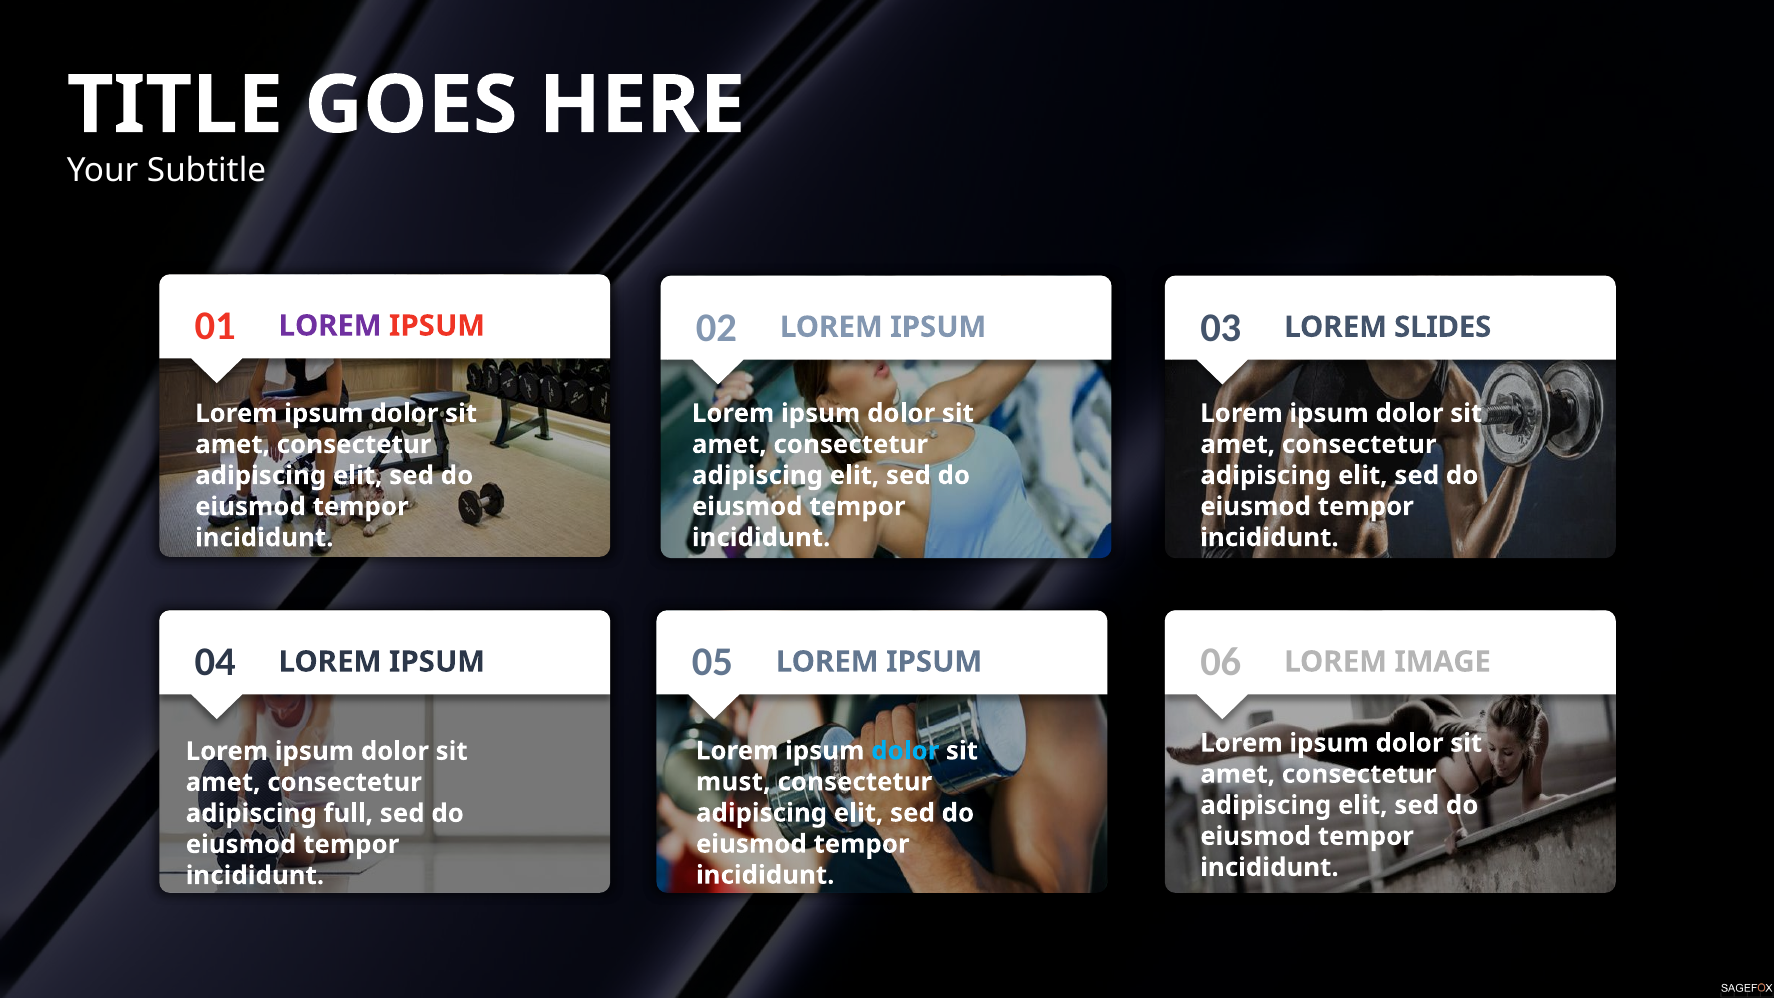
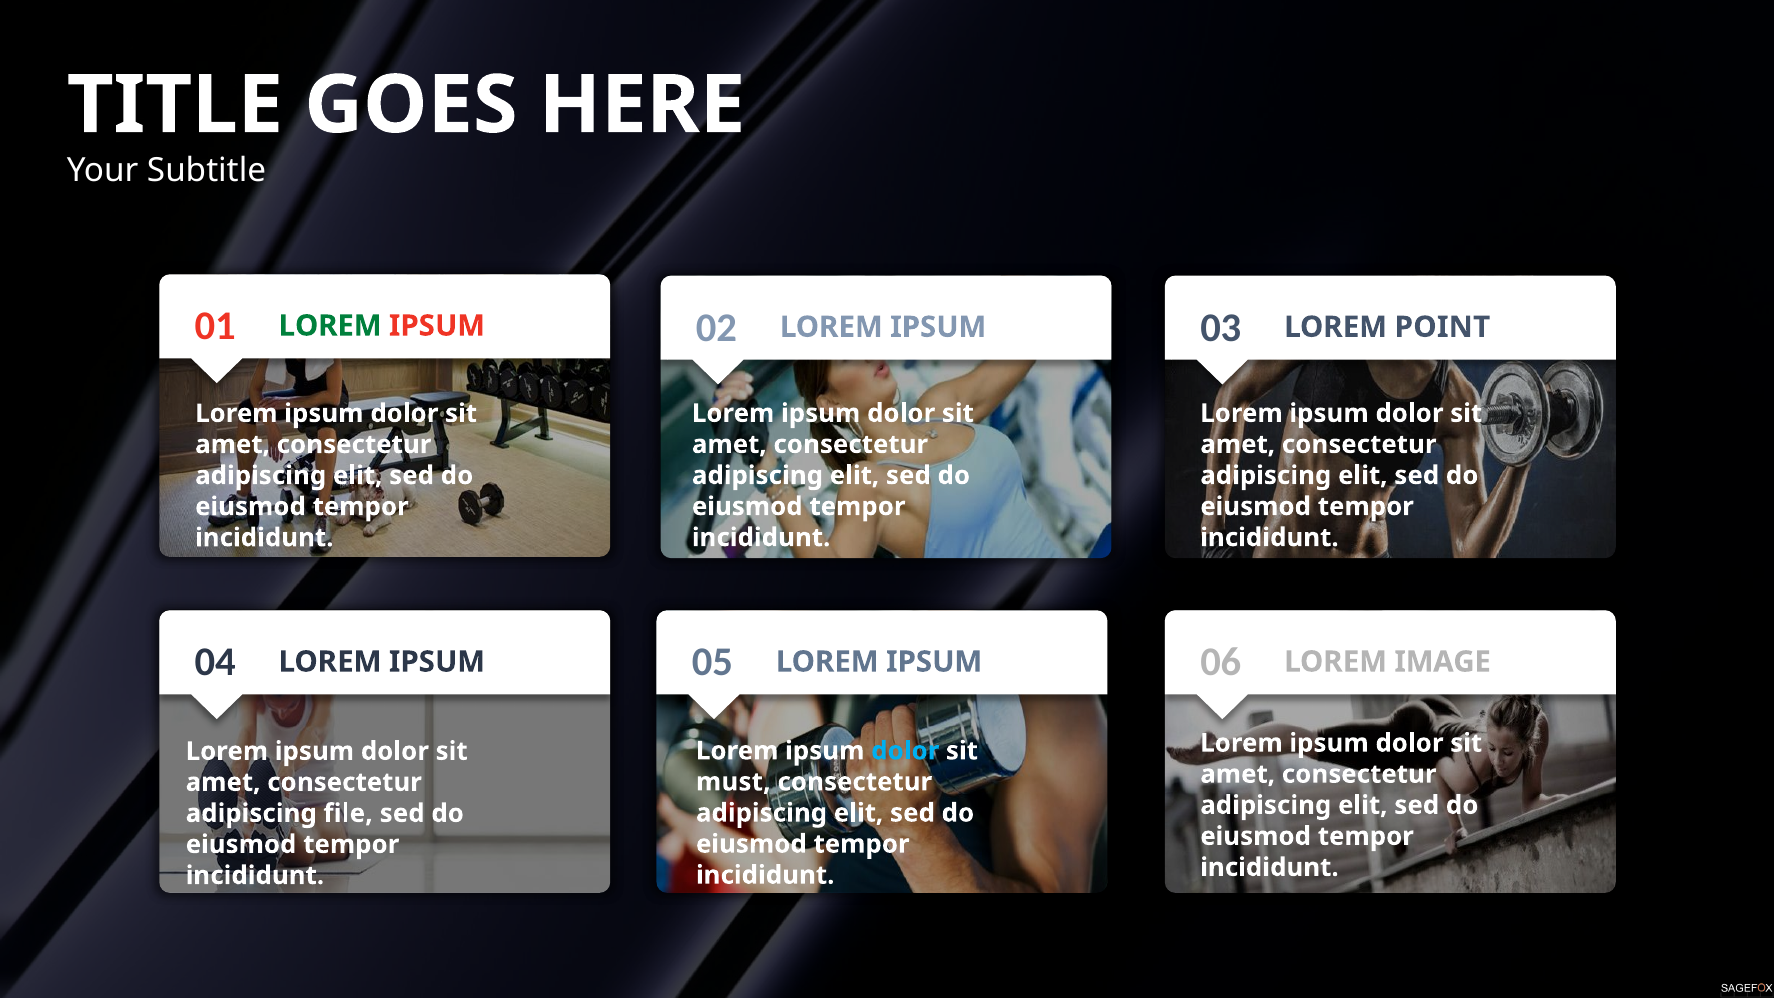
LOREM at (330, 326) colour: purple -> green
SLIDES: SLIDES -> POINT
full: full -> file
